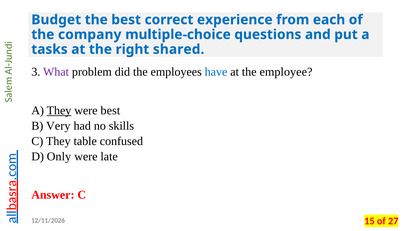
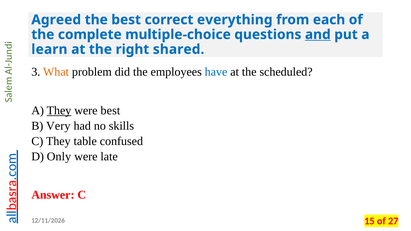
Budget: Budget -> Agreed
experience: experience -> everything
company: company -> complete
and underline: none -> present
tasks: tasks -> learn
What colour: purple -> orange
employee: employee -> scheduled
